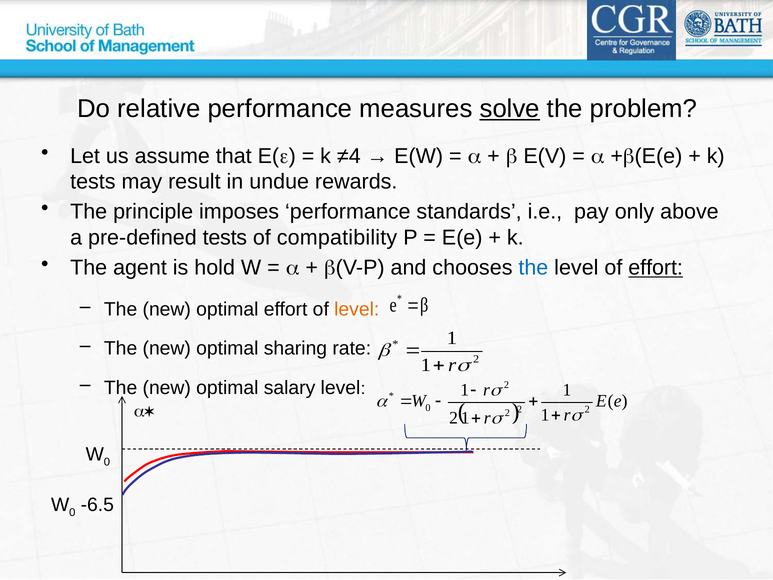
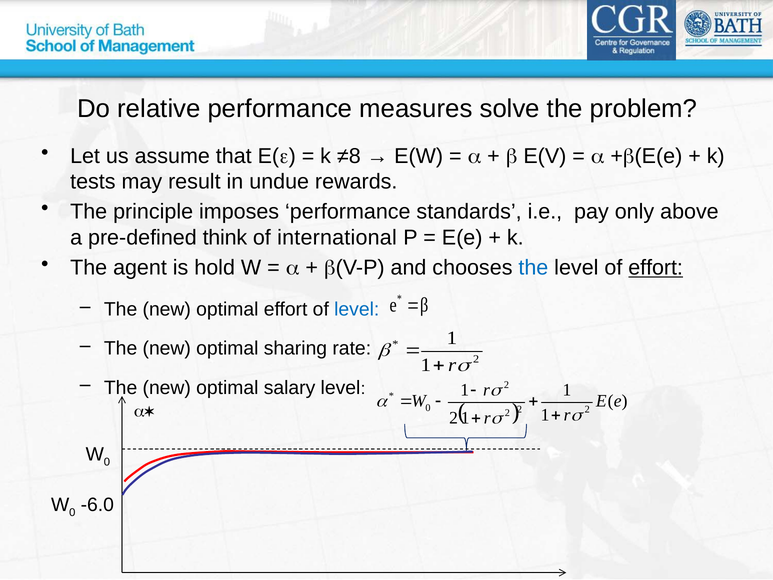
solve underline: present -> none
≠4: ≠4 -> ≠8
pre-defined tests: tests -> think
compatibility: compatibility -> international
level at (357, 309) colour: orange -> blue
-6.5: -6.5 -> -6.0
